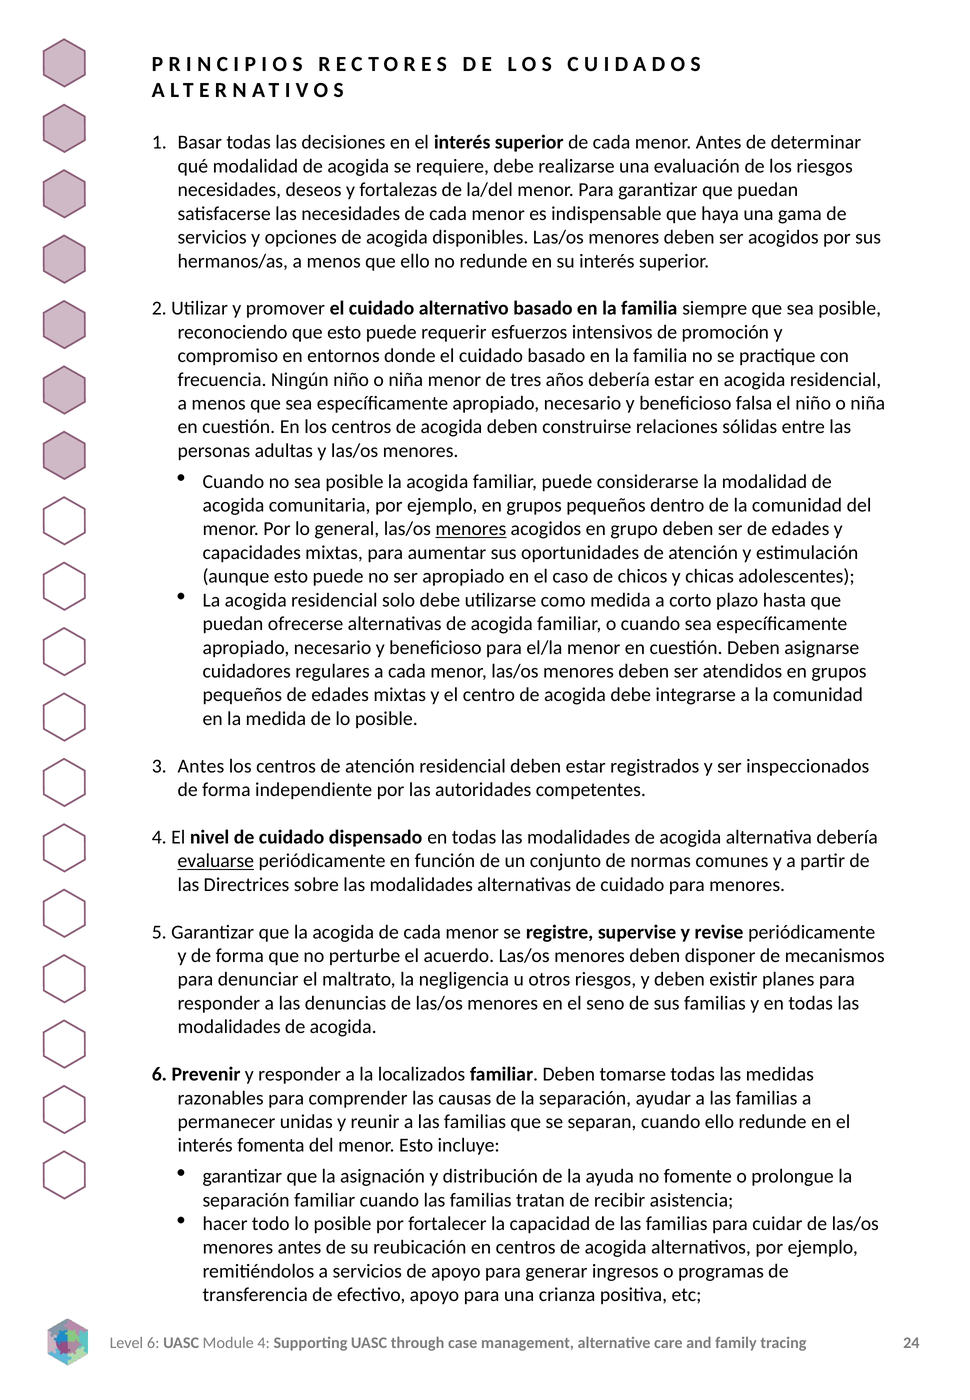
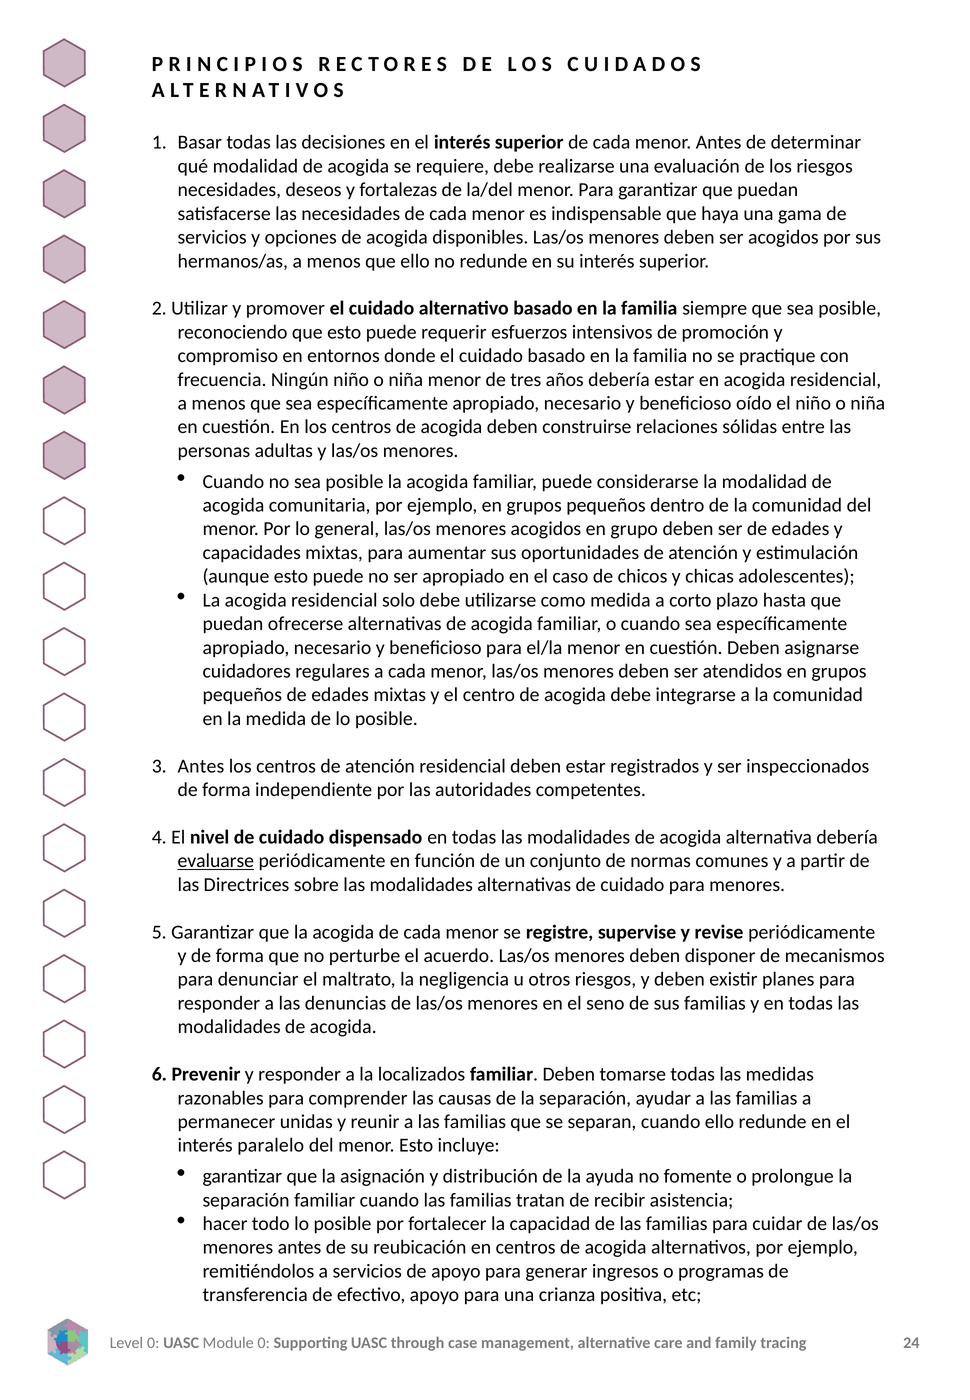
falsa: falsa -> oído
menores at (471, 529) underline: present -> none
fomenta: fomenta -> paralelo
6 at (153, 1344): 6 -> 0
4 at (264, 1344): 4 -> 0
